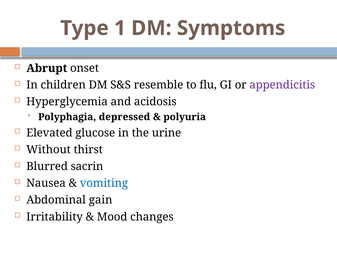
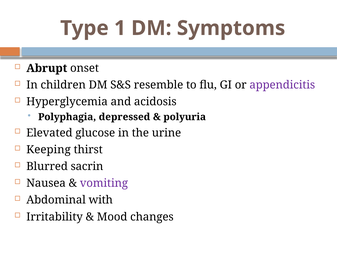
Without: Without -> Keeping
vomiting colour: blue -> purple
gain: gain -> with
